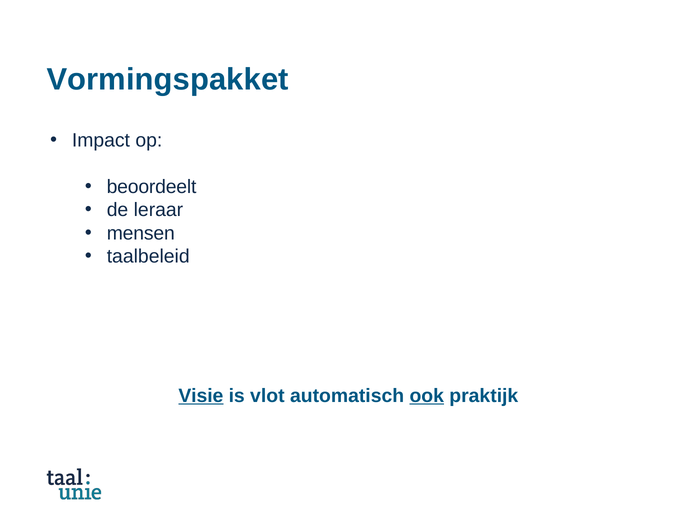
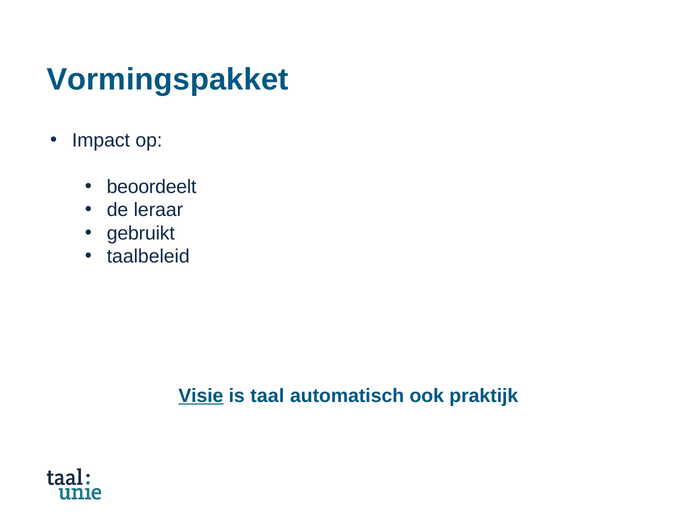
mensen: mensen -> gebruikt
vlot: vlot -> taal
ook underline: present -> none
